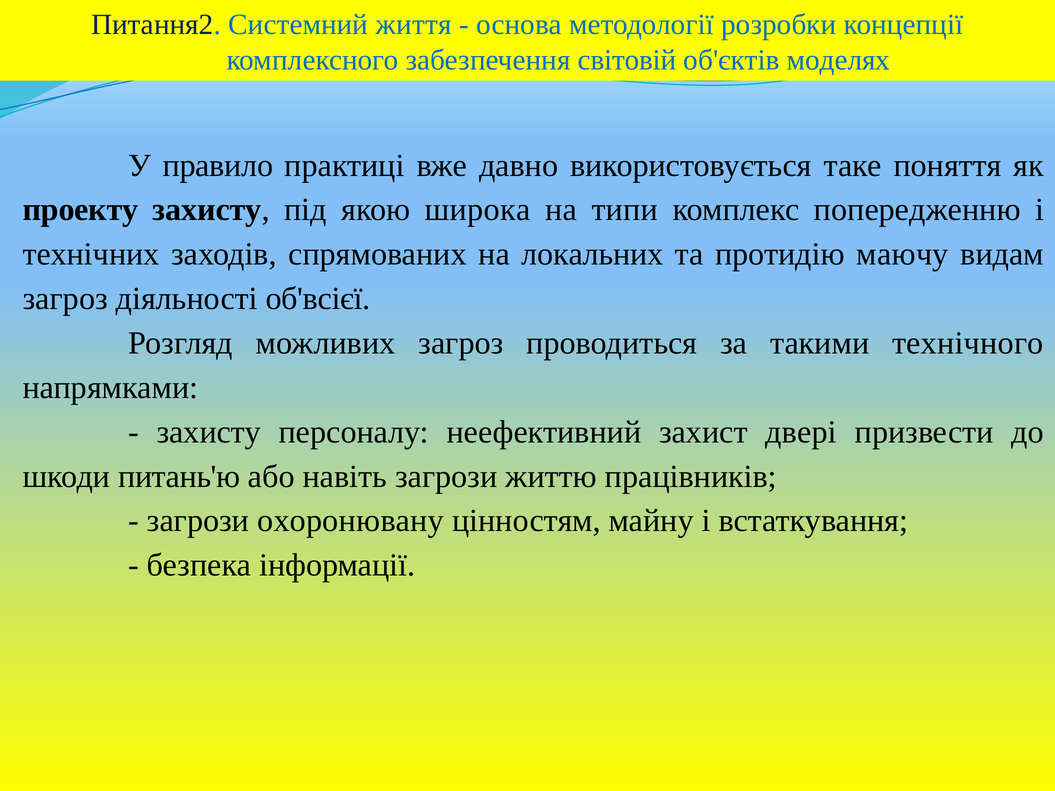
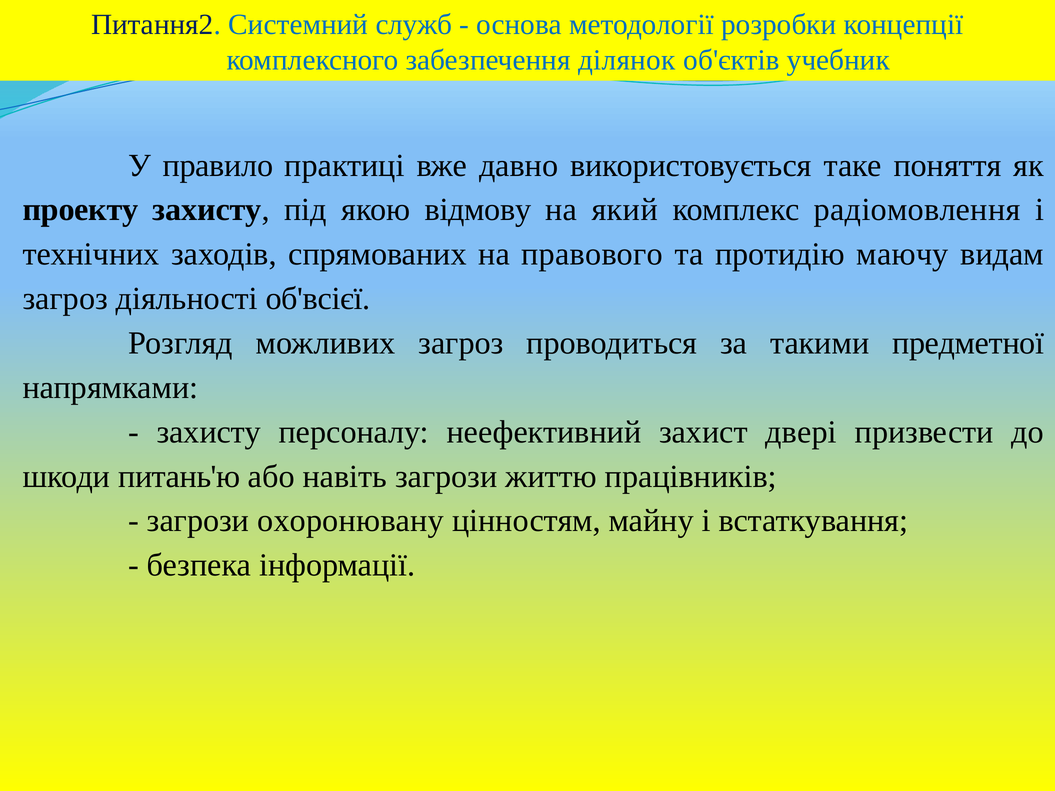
життя: життя -> служб
світовій: світовій -> ділянок
моделях: моделях -> учебник
широка: широка -> відмову
типи: типи -> який
попередженню: попередженню -> радіомовлення
локальних: локальних -> правового
технічного: технічного -> предметної
